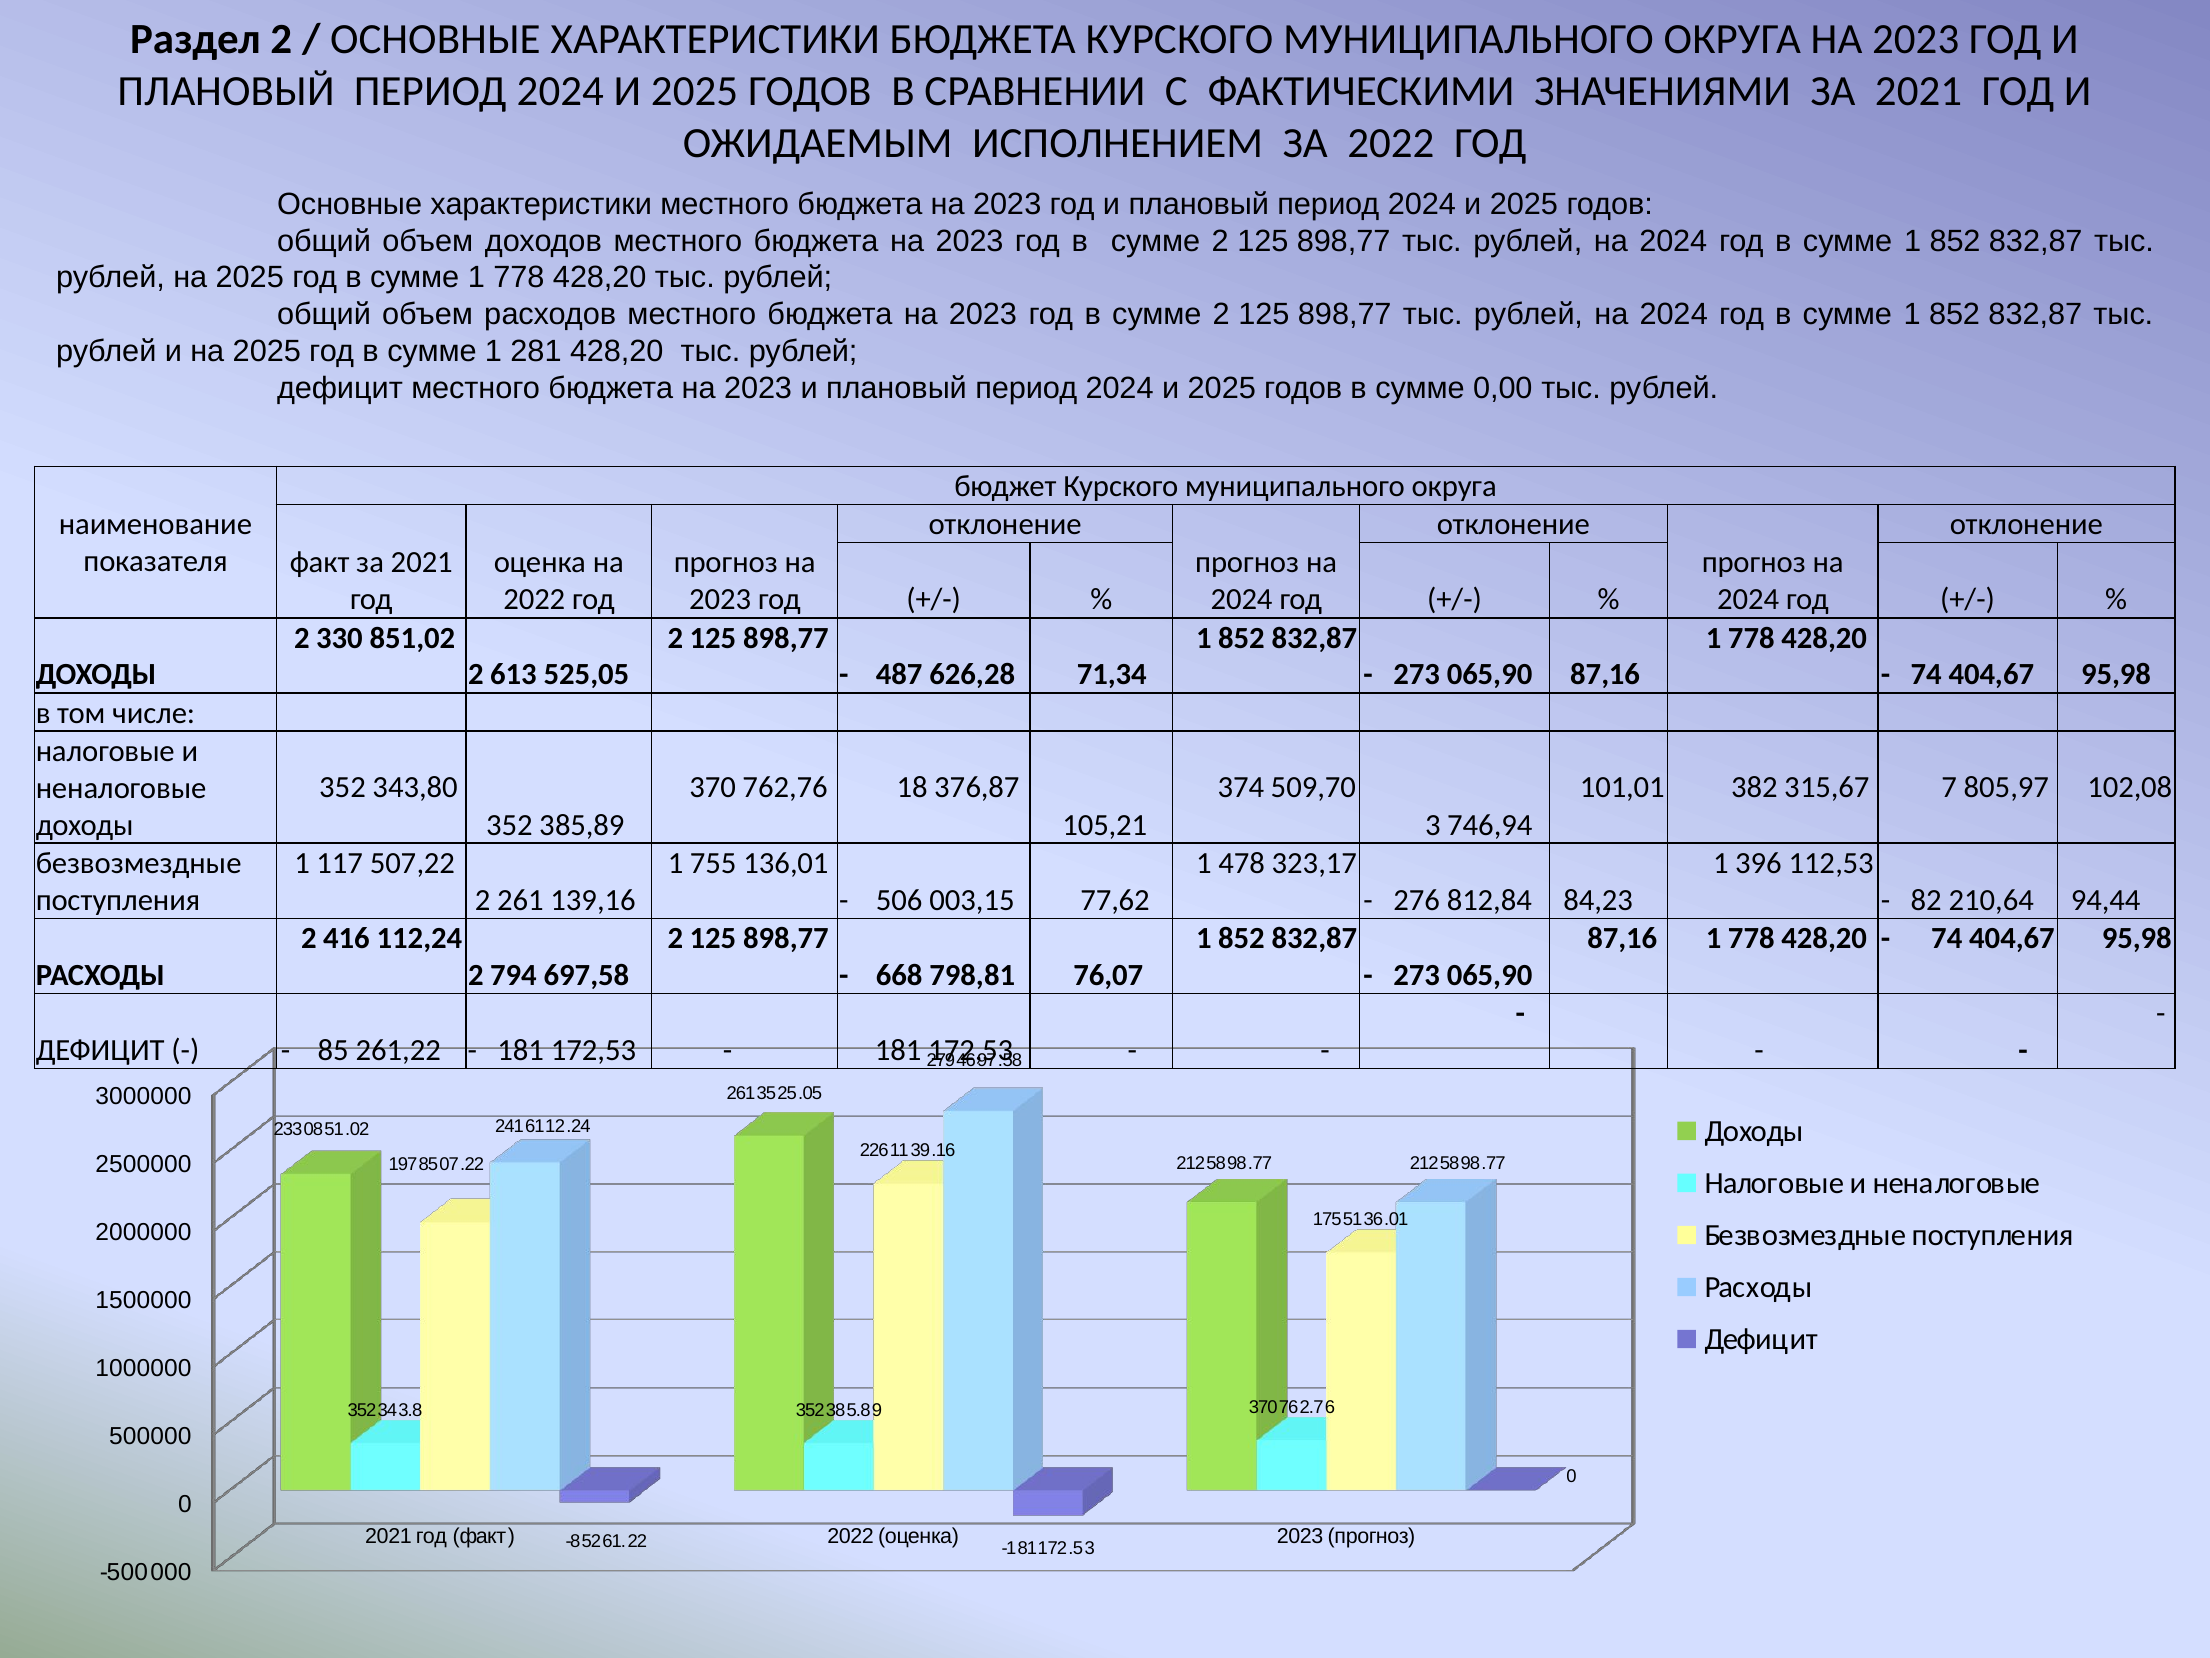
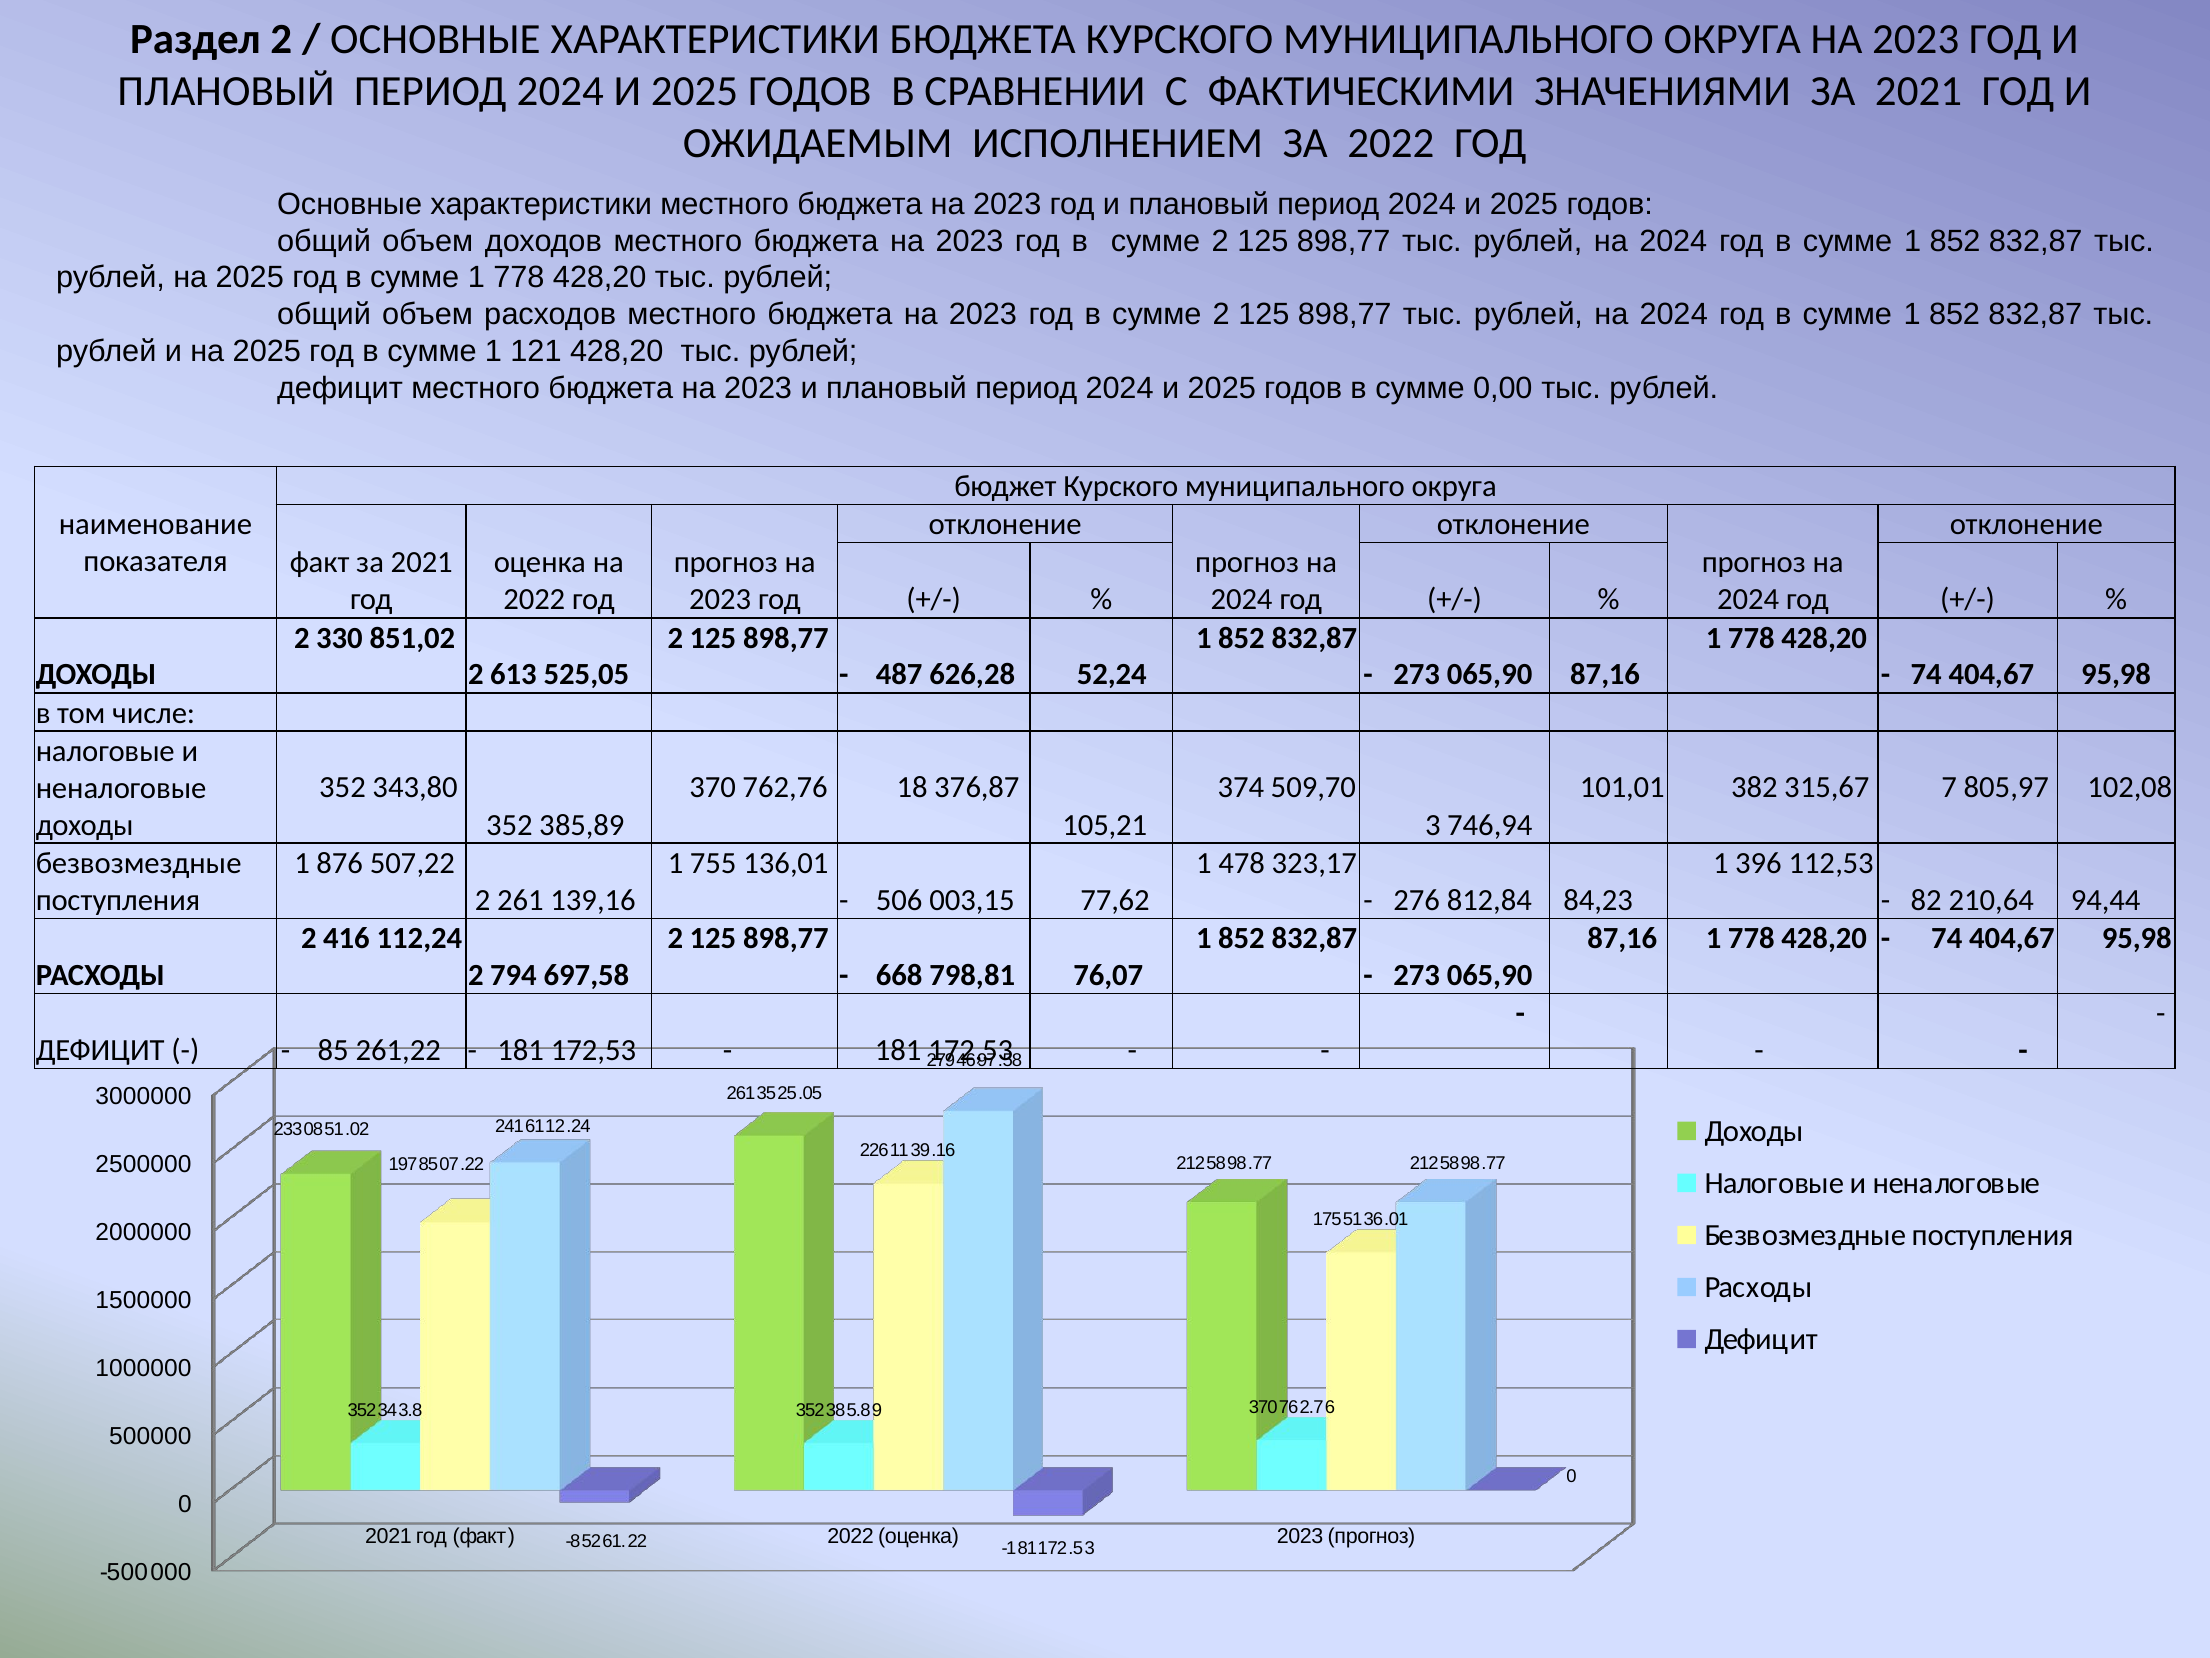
281: 281 -> 121
71,34: 71,34 -> 52,24
117: 117 -> 876
